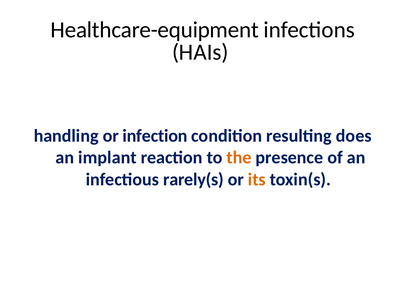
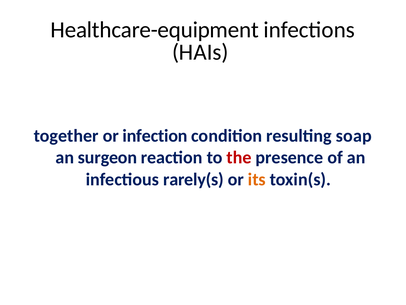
handling: handling -> together
does: does -> soap
implant: implant -> surgeon
the colour: orange -> red
